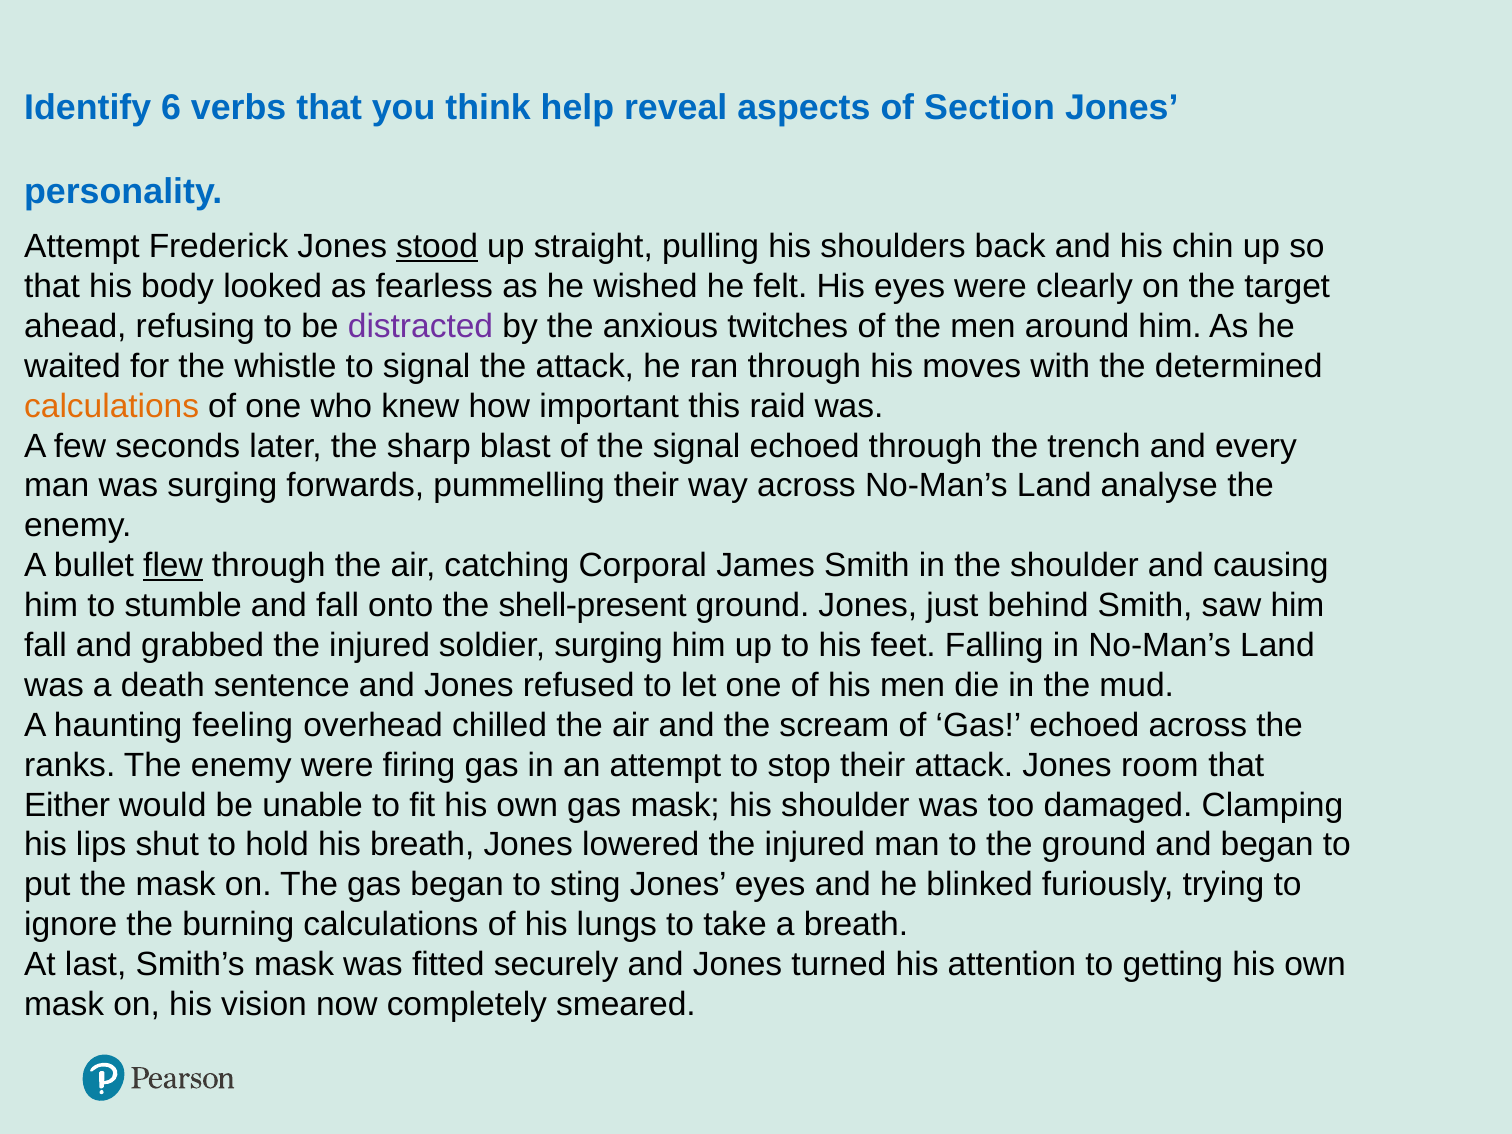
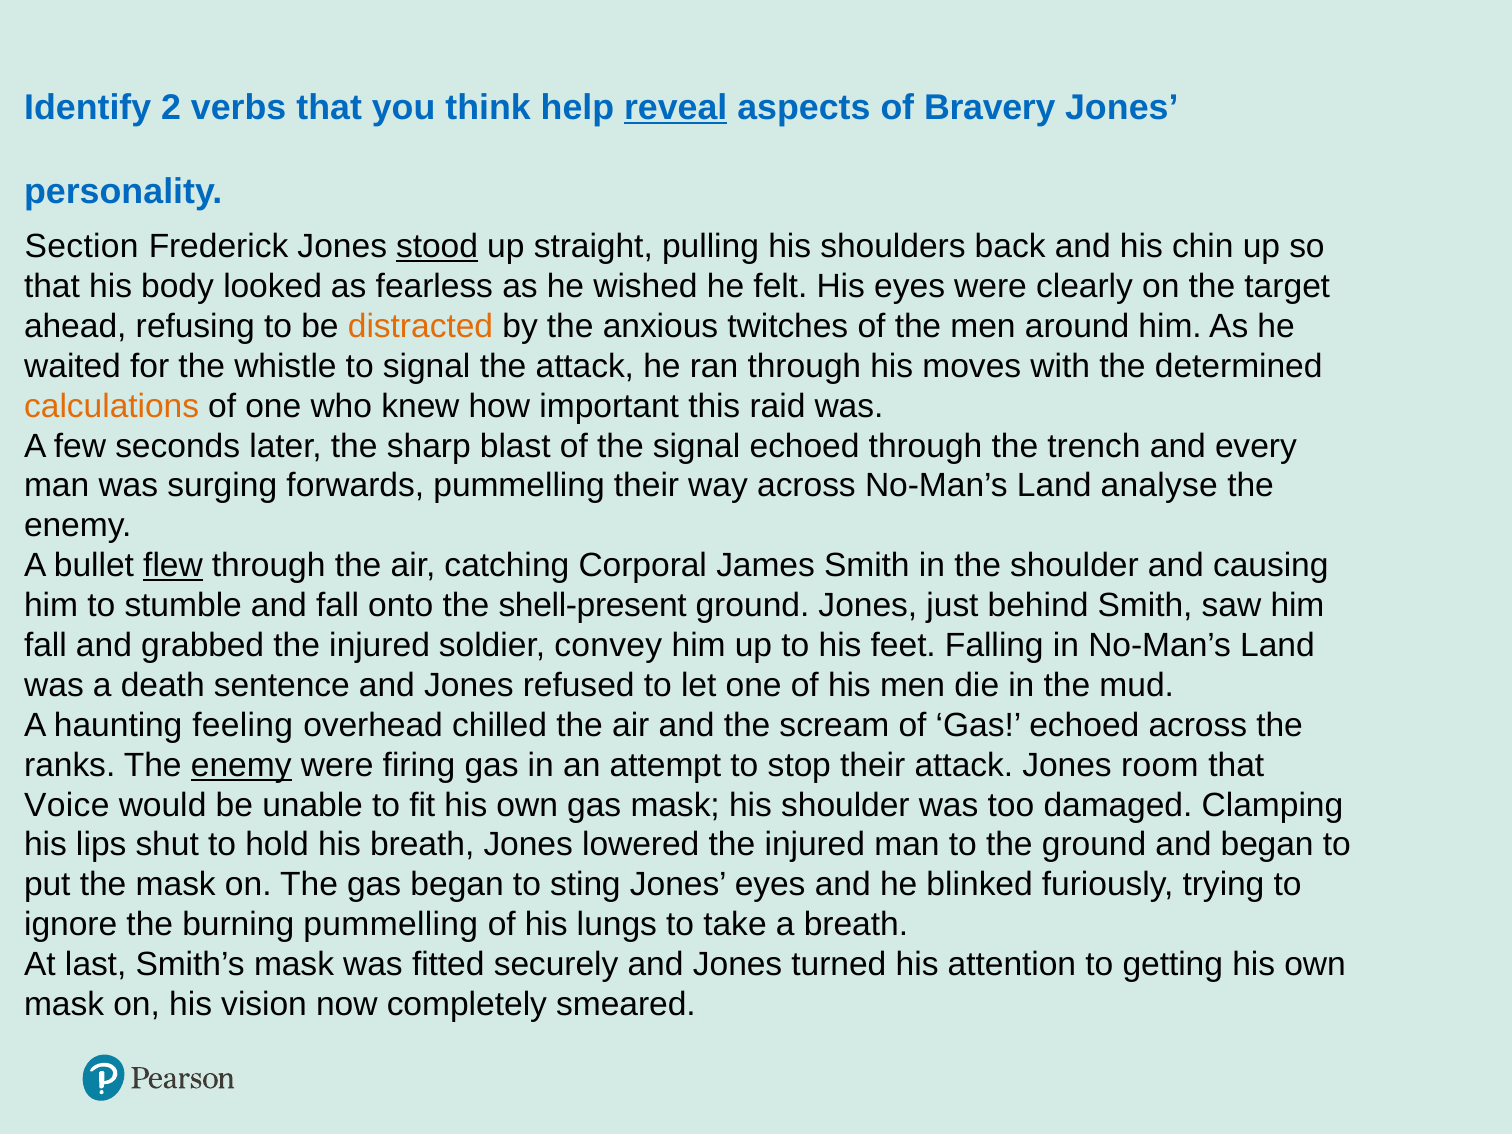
6: 6 -> 2
reveal underline: none -> present
Section: Section -> Bravery
Attempt at (82, 247): Attempt -> Section
distracted colour: purple -> orange
soldier surging: surging -> convey
enemy at (241, 765) underline: none -> present
Either: Either -> Voice
burning calculations: calculations -> pummelling
